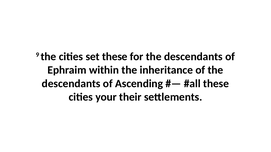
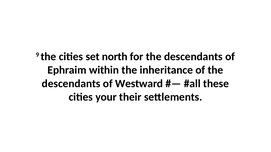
set these: these -> north
Ascending: Ascending -> Westward
